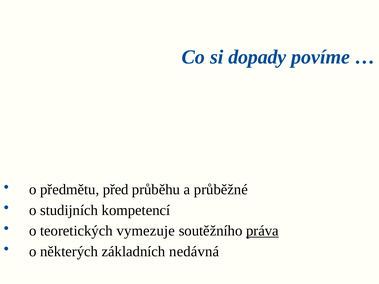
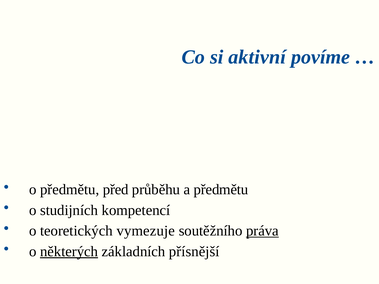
dopady: dopady -> aktivní
a průběžné: průběžné -> předmětu
některých underline: none -> present
nedávná: nedávná -> přísnější
